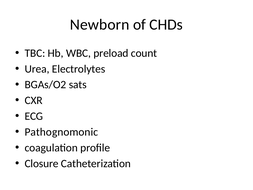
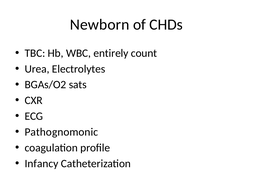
preload: preload -> entirely
Closure: Closure -> Infancy
